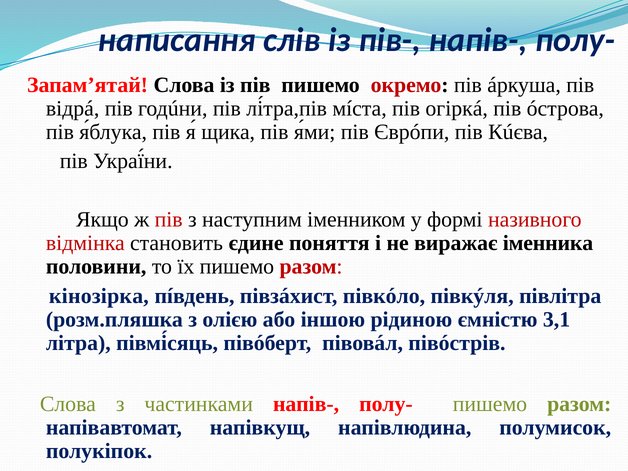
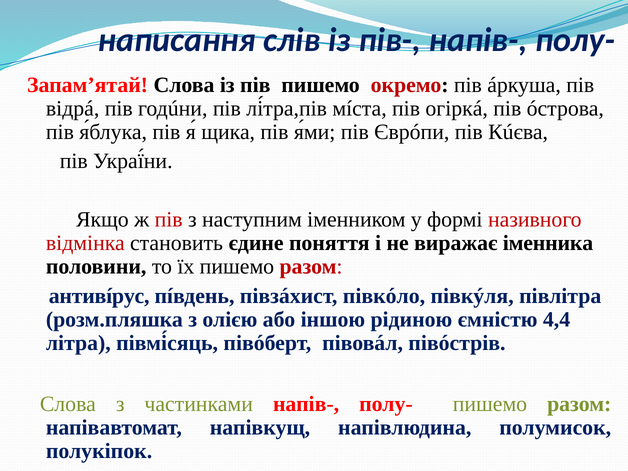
кінозірка: кінозірка -> антивíрус
3,1: 3,1 -> 4,4
